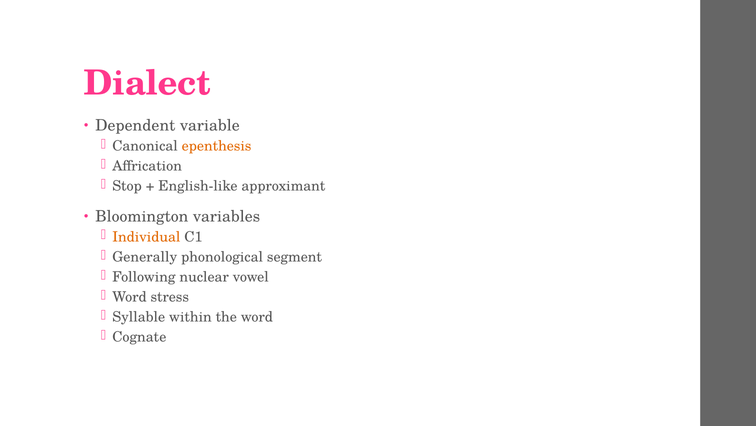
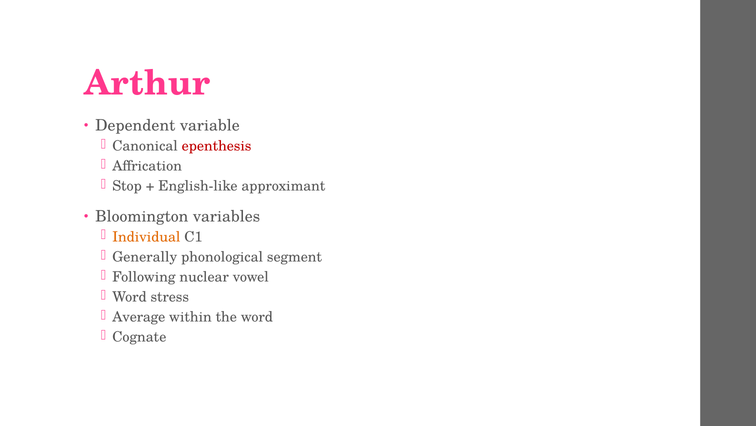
Dialect: Dialect -> Arthur
epenthesis colour: orange -> red
Syllable: Syllable -> Average
